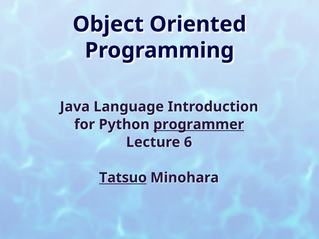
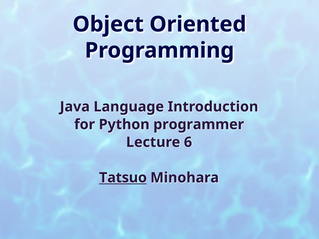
programmer underline: present -> none
